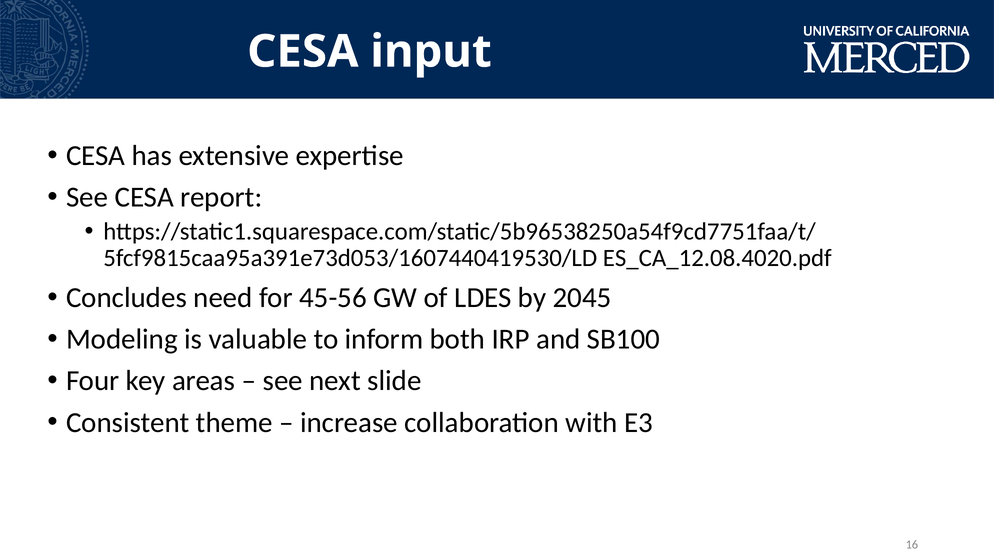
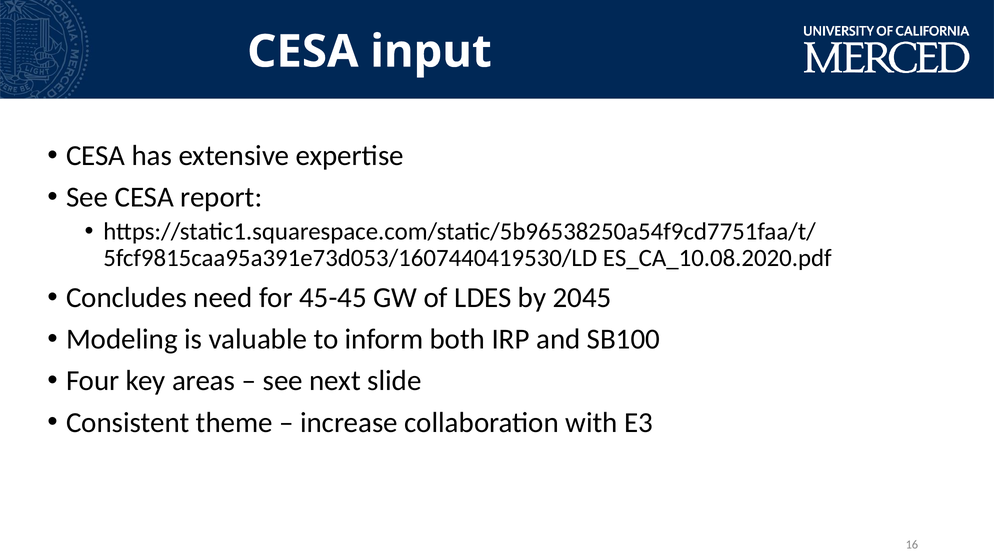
ES_CA_12.08.4020.pdf: ES_CA_12.08.4020.pdf -> ES_CA_10.08.2020.pdf
45-56: 45-56 -> 45-45
